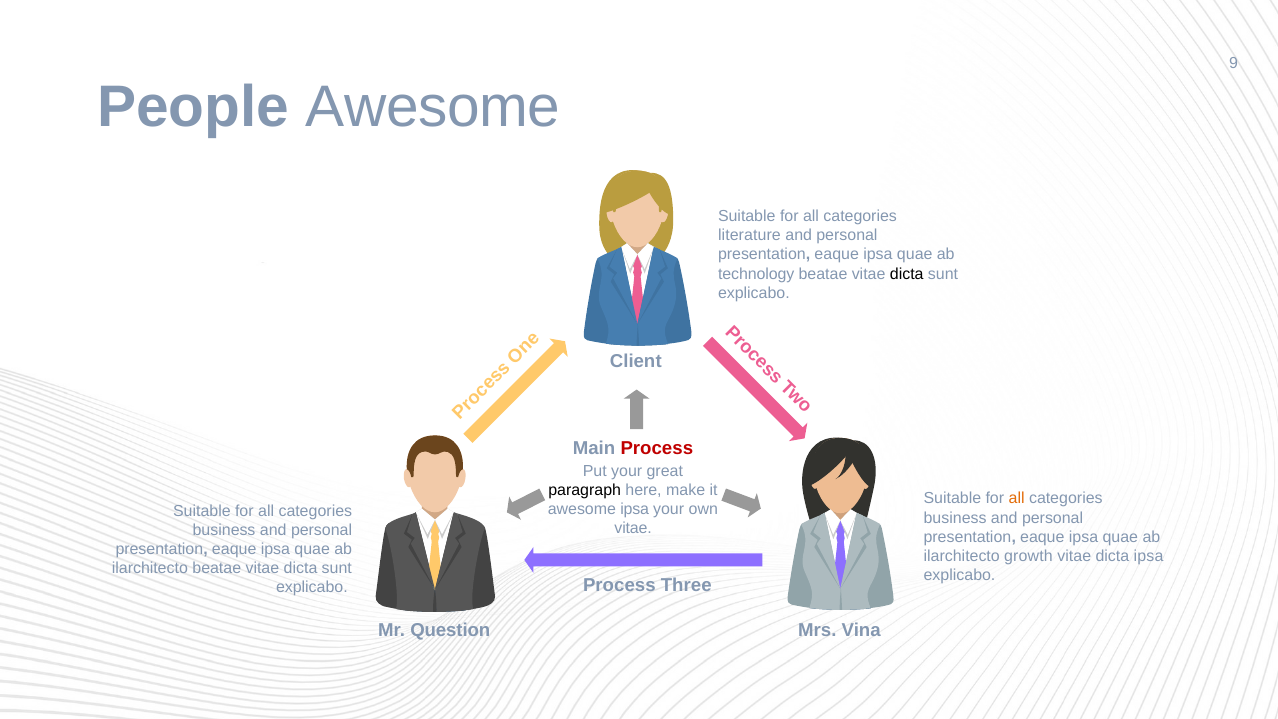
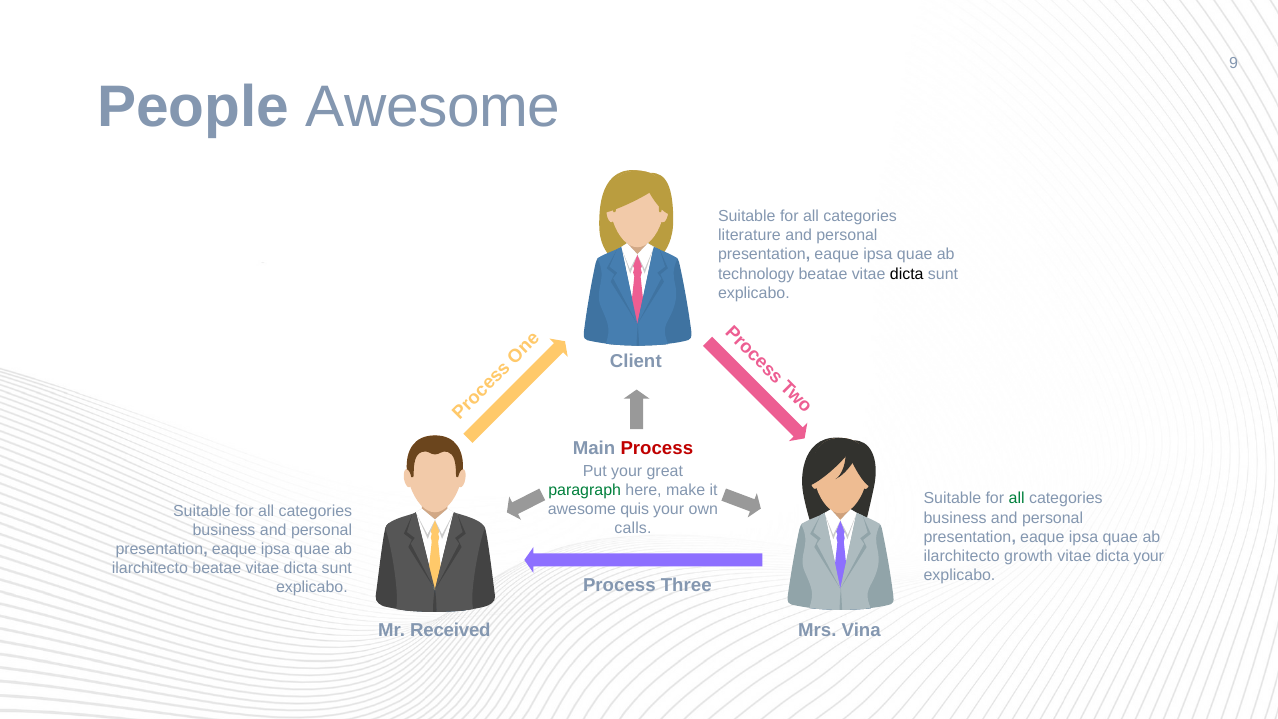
paragraph colour: black -> green
all at (1017, 499) colour: orange -> green
awesome ipsa: ipsa -> quis
vitae at (633, 528): vitae -> calls
dicta ipsa: ipsa -> your
Question: Question -> Received
